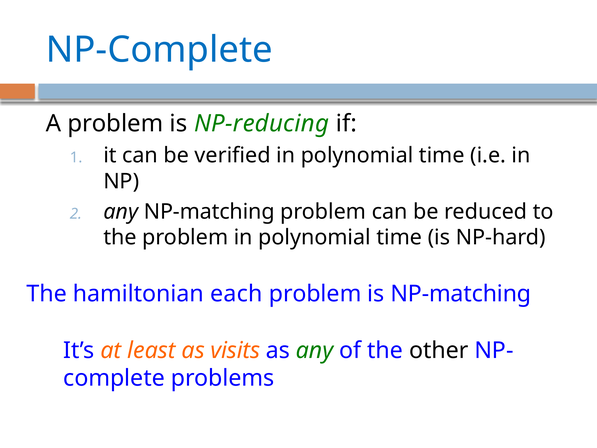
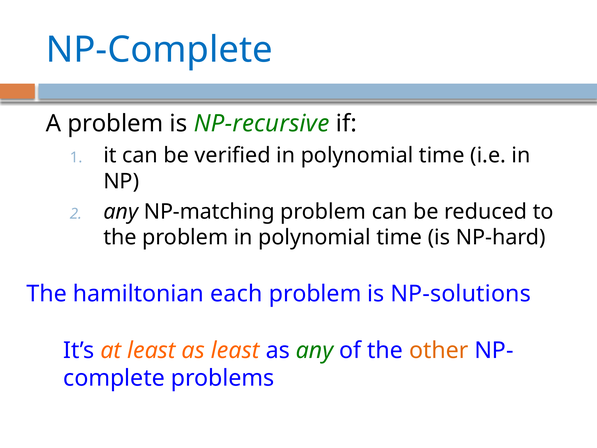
NP-reducing: NP-reducing -> NP-recursive
is NP-matching: NP-matching -> NP-solutions
as visits: visits -> least
other colour: black -> orange
